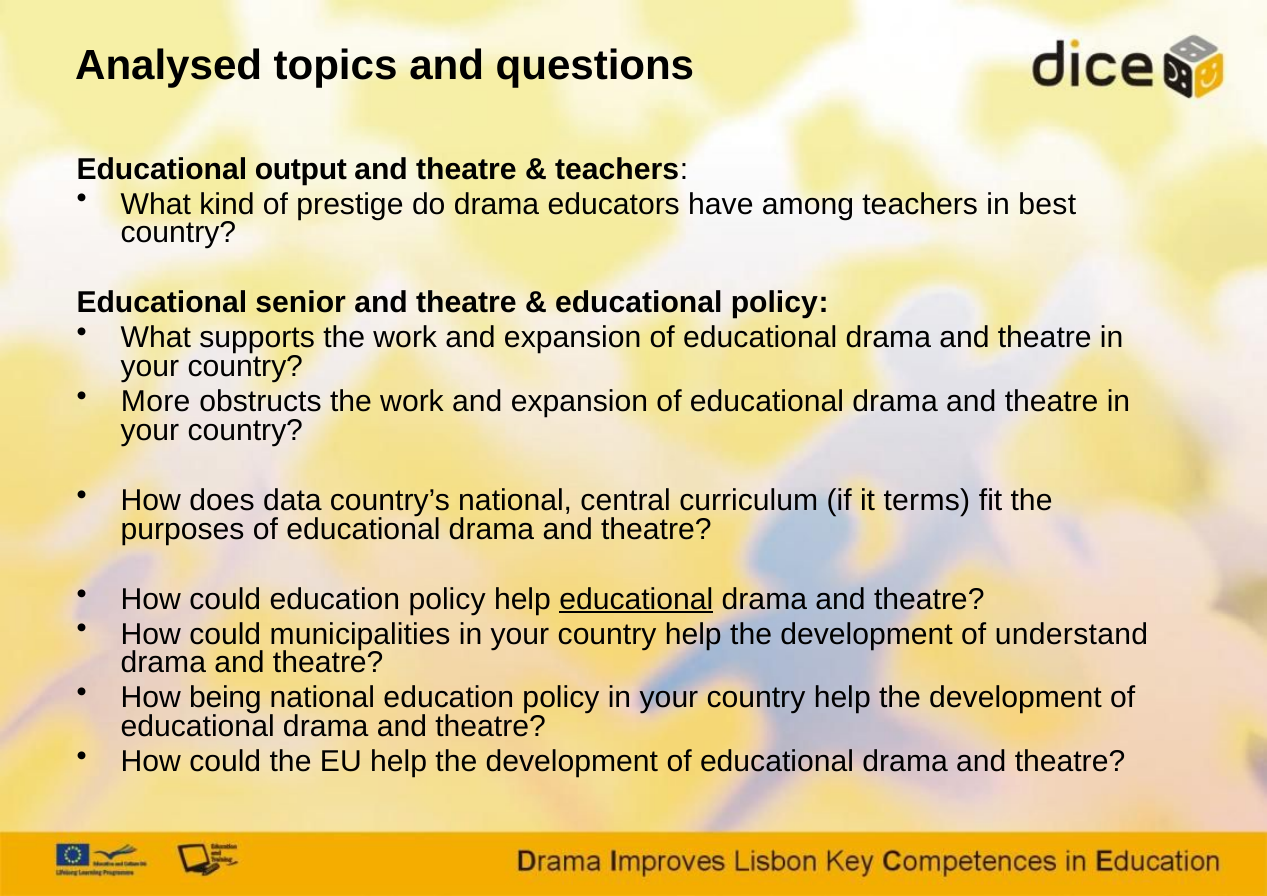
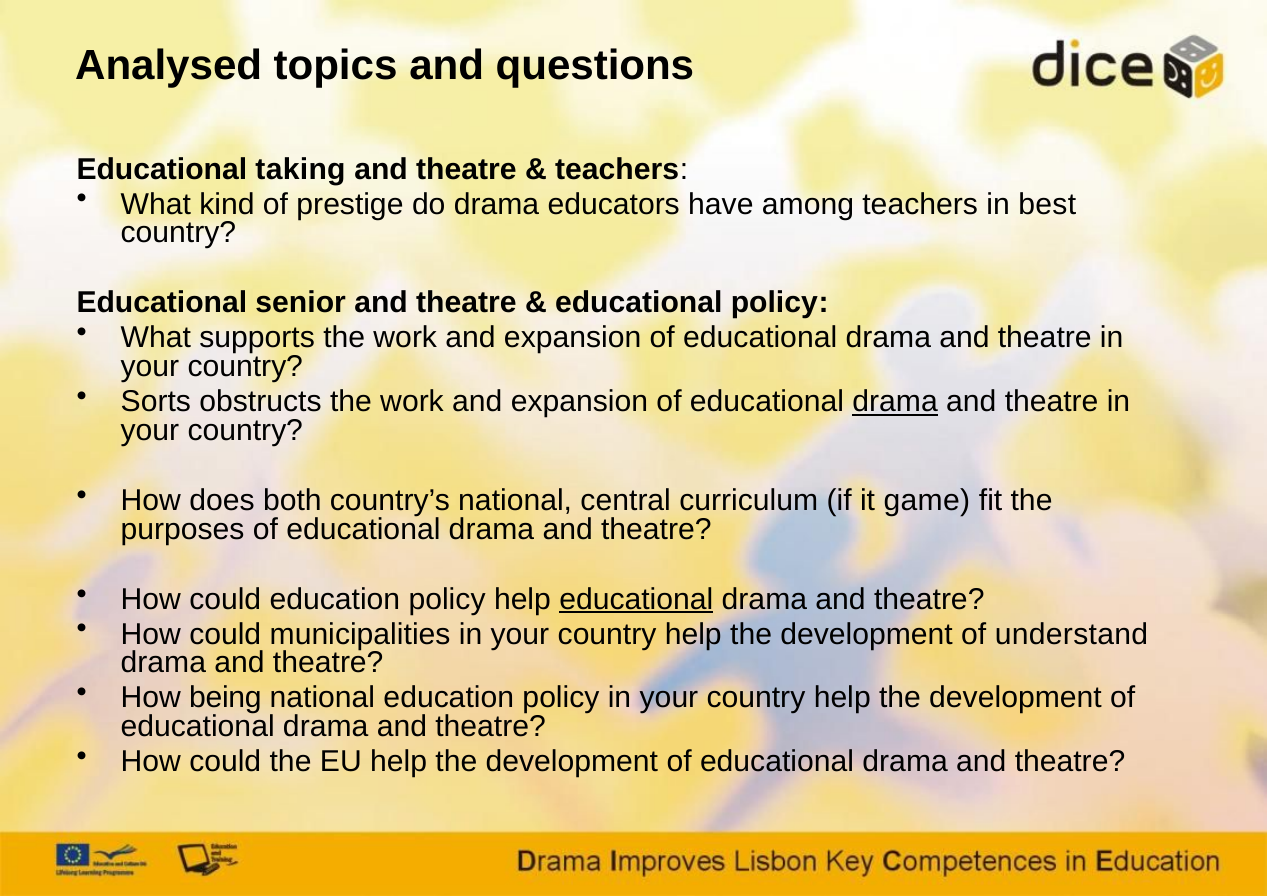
output: output -> taking
More: More -> Sorts
drama at (895, 402) underline: none -> present
data: data -> both
terms: terms -> game
